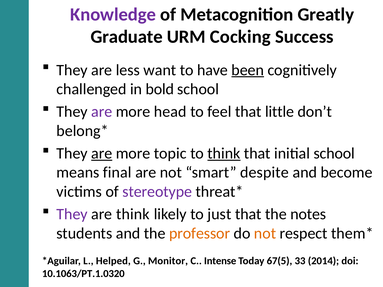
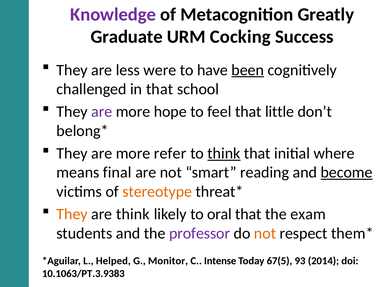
want: want -> were
in bold: bold -> that
head: head -> hope
are at (102, 153) underline: present -> none
topic: topic -> refer
initial school: school -> where
despite: despite -> reading
become underline: none -> present
stereotype colour: purple -> orange
They at (72, 214) colour: purple -> orange
just: just -> oral
notes: notes -> exam
professor colour: orange -> purple
33: 33 -> 93
10.1063/PT.1.0320: 10.1063/PT.1.0320 -> 10.1063/PT.3.9383
